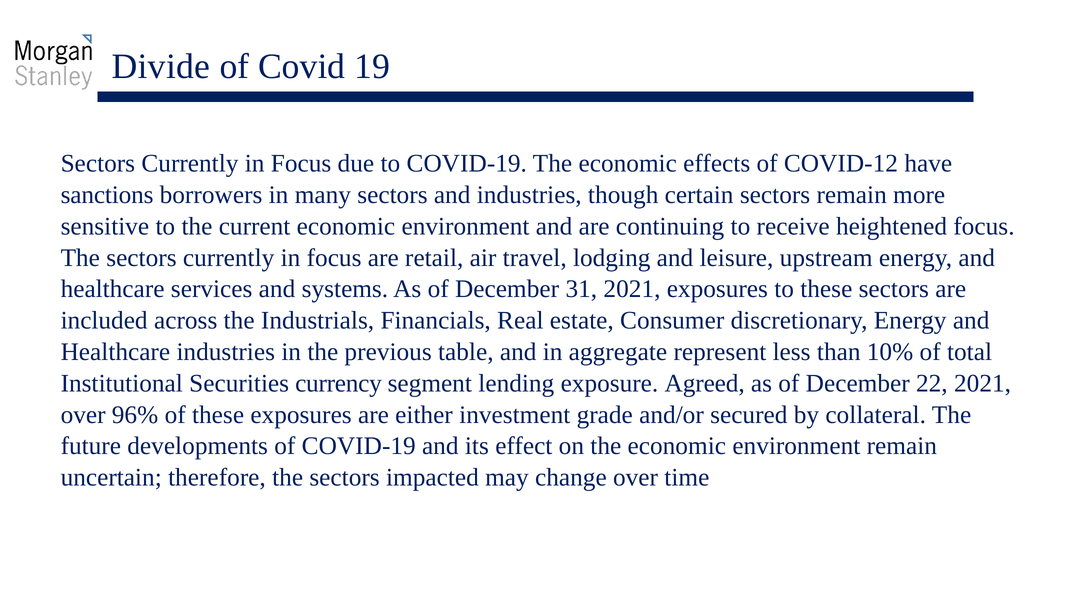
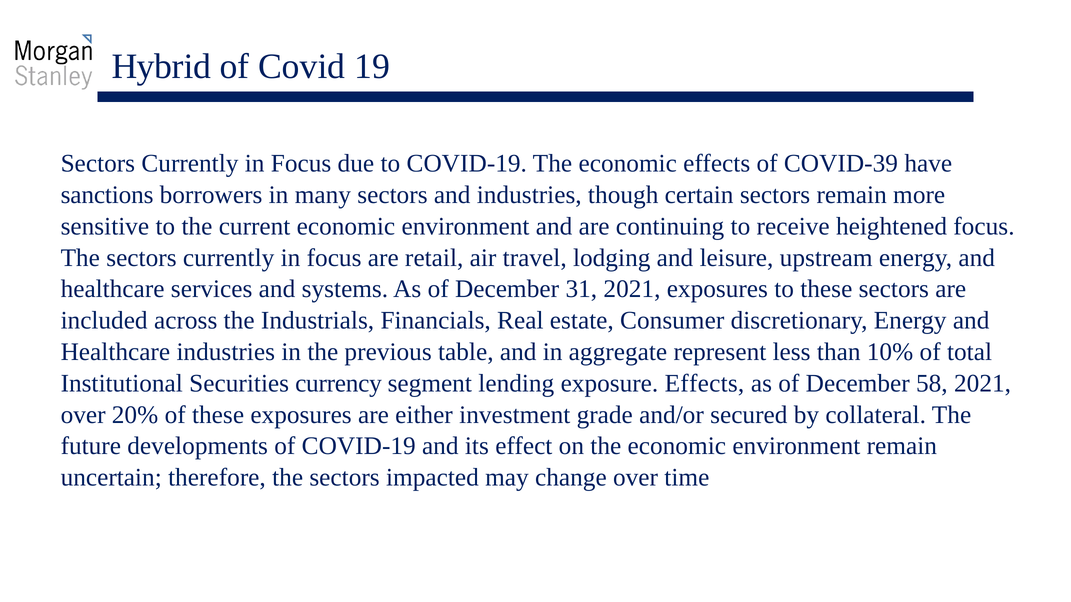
Divide: Divide -> Hybrid
COVID-12: COVID-12 -> COVID-39
exposure Agreed: Agreed -> Effects
22: 22 -> 58
96%: 96% -> 20%
